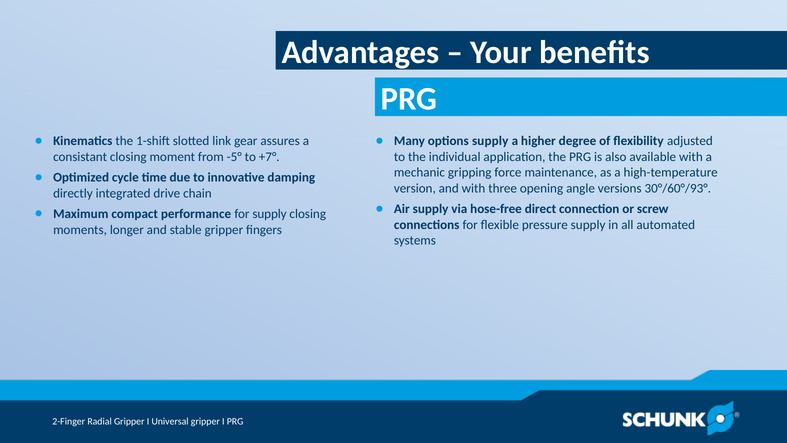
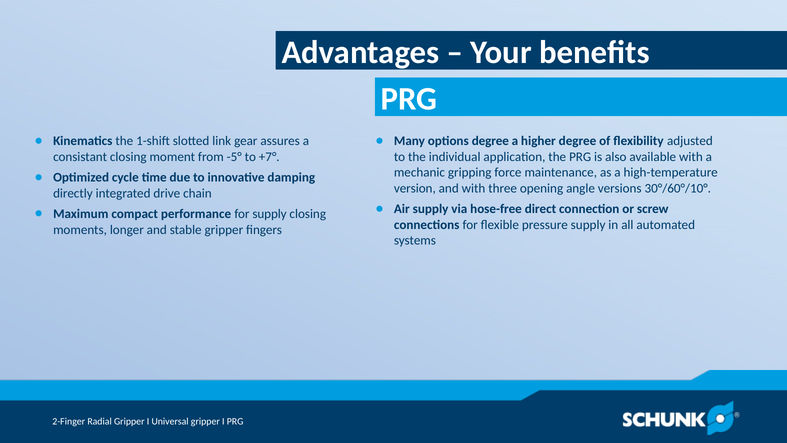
options supply: supply -> degree
30°/60°/93°: 30°/60°/93° -> 30°/60°/10°
